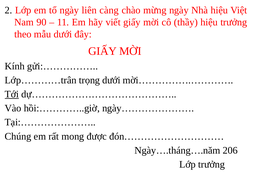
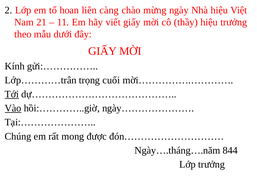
tổ ngày: ngày -> hoan
90: 90 -> 21
trọng dưới: dưới -> cuối
Vào underline: none -> present
206: 206 -> 844
